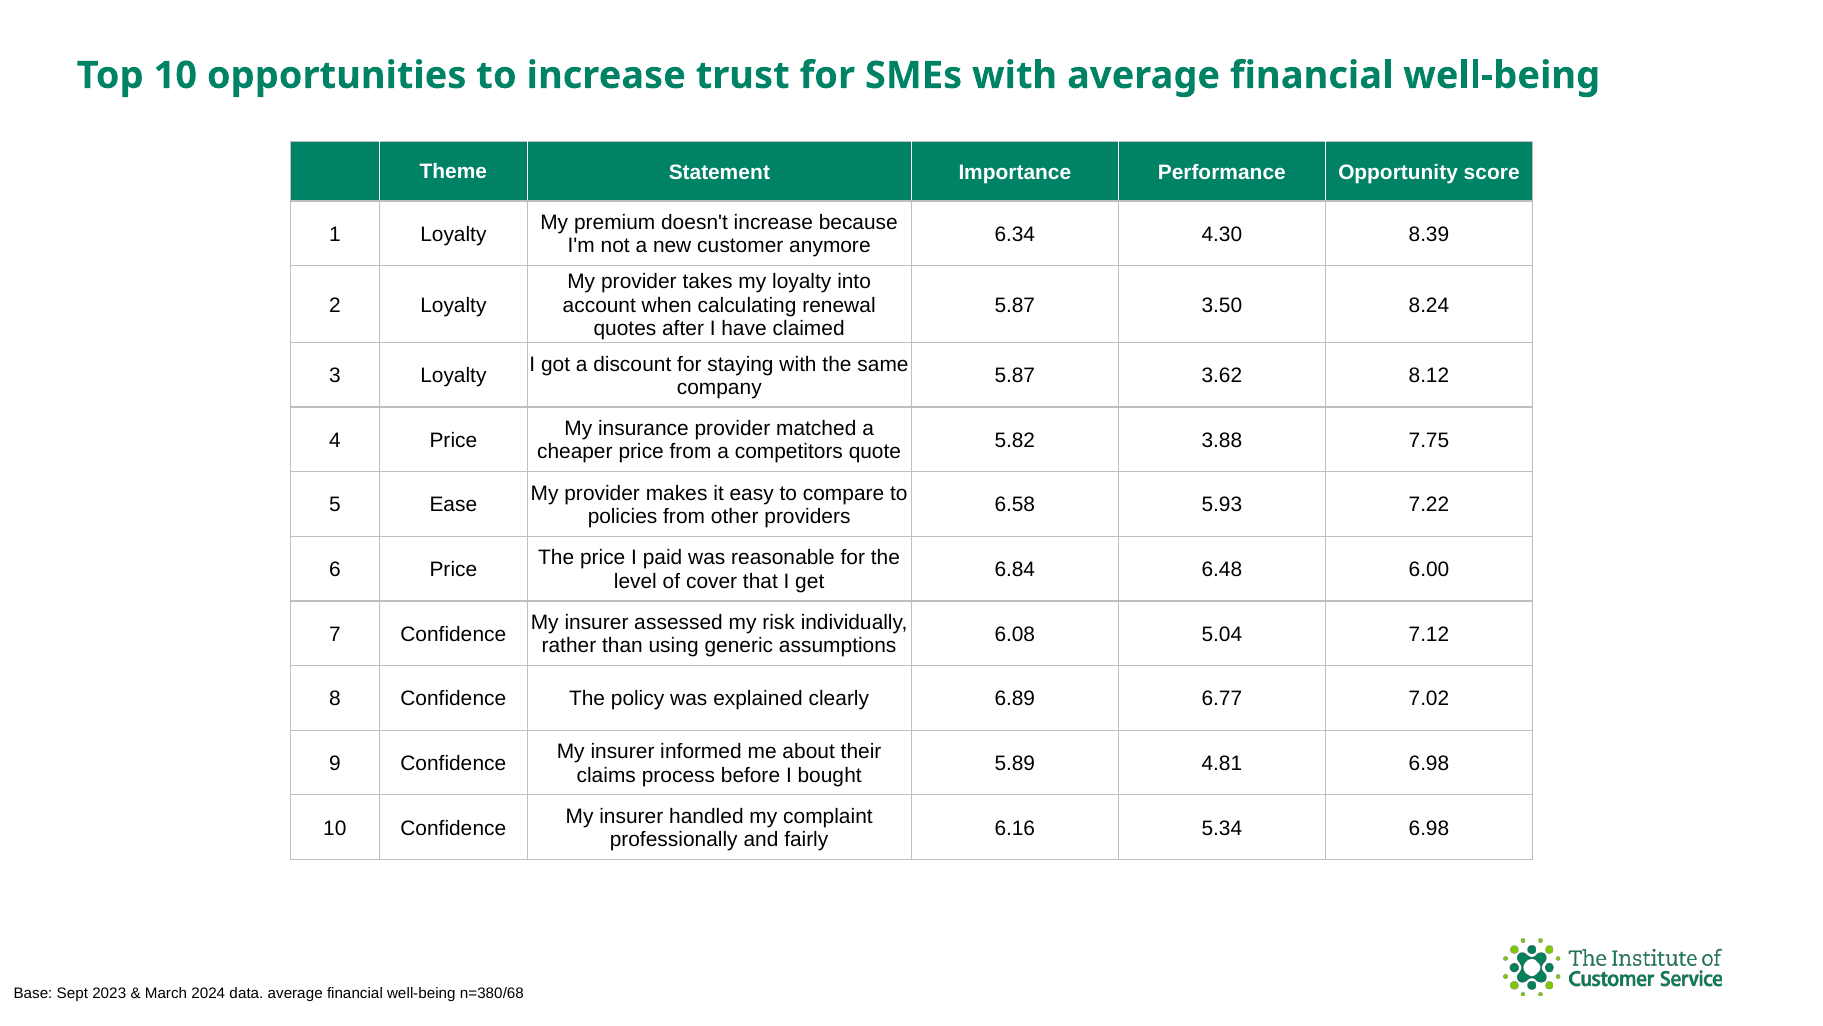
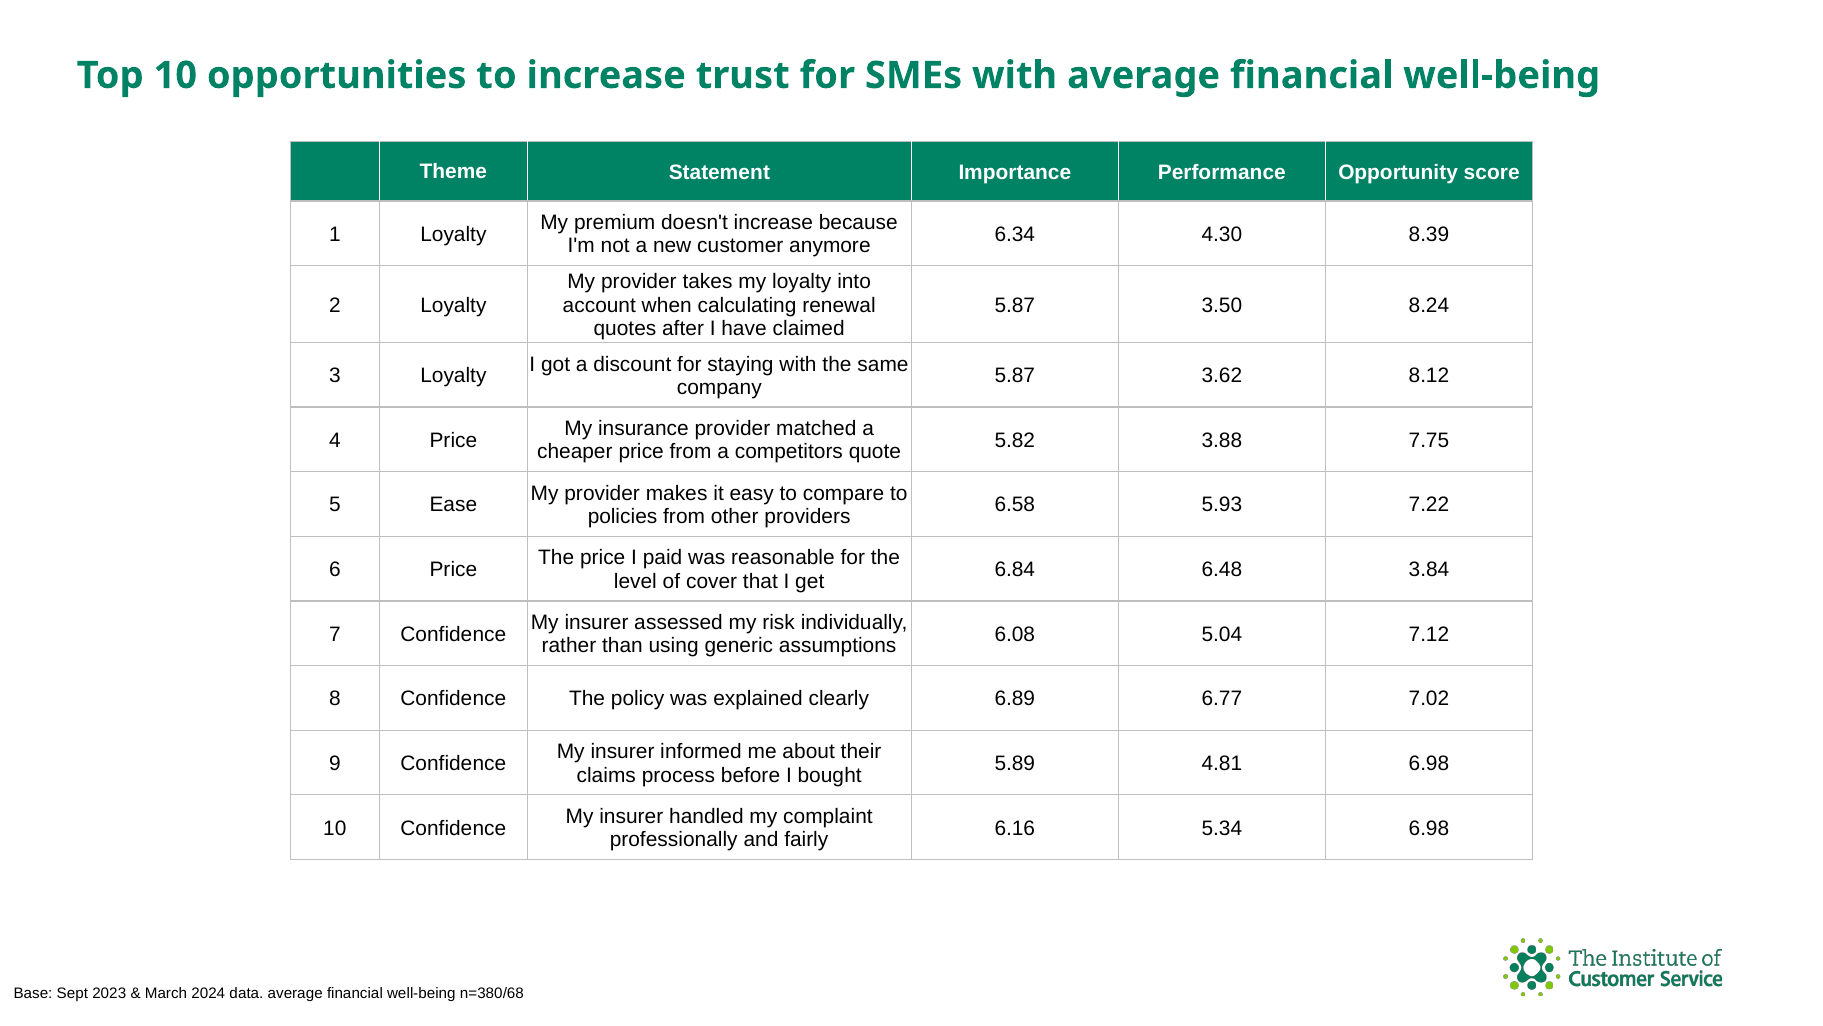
6.00: 6.00 -> 3.84
